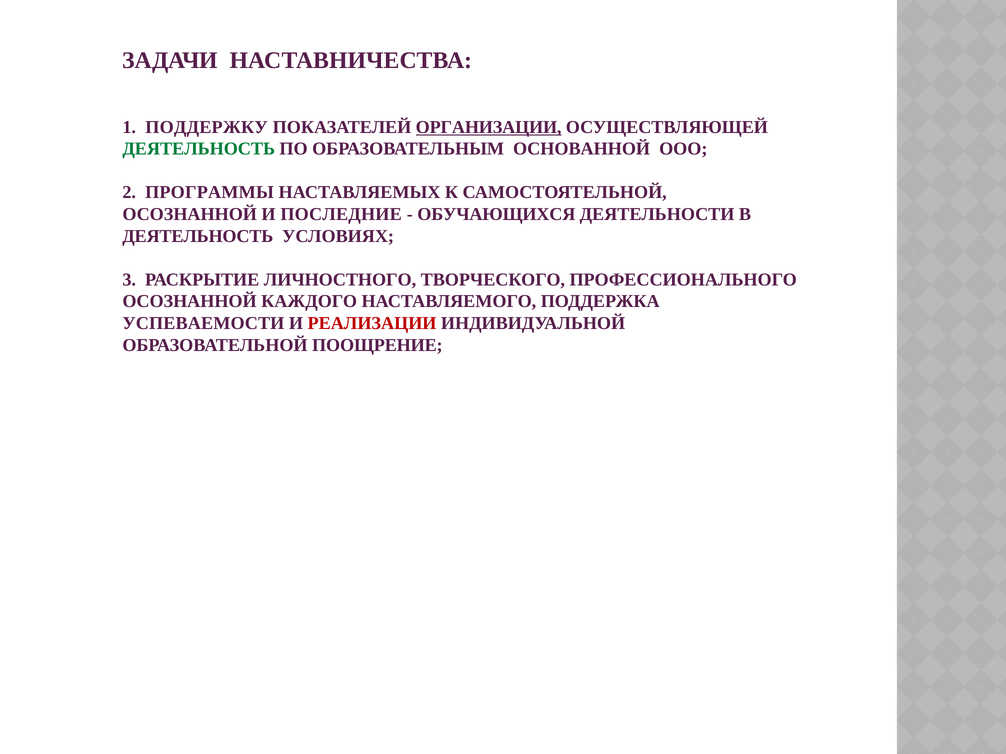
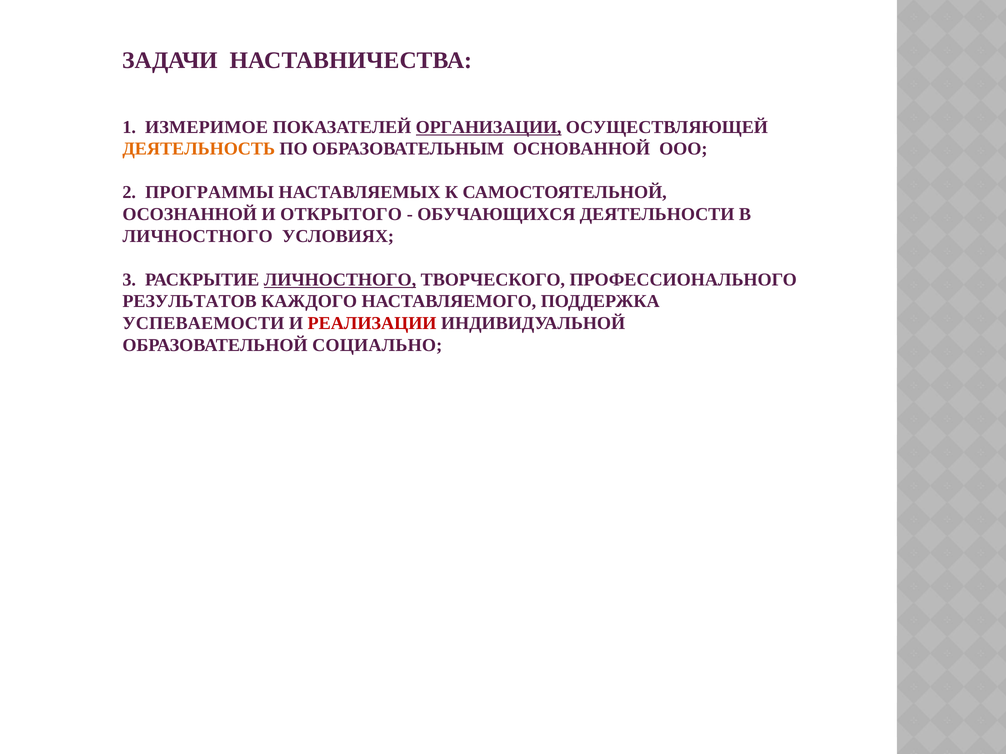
ПОДДЕРЖКУ: ПОДДЕРЖКУ -> ИЗМЕРИМОЕ
ДЕЯТЕЛЬНОСТЬ at (199, 149) colour: green -> orange
ПОСЛЕДНИЕ: ПОСЛЕДНИЕ -> ОТКРЫТОГО
ДЕЯТЕЛЬНОСТЬ at (198, 236): ДЕЯТЕЛЬНОСТЬ -> ЛИЧНОСТНОГО
ЛИЧНОСТНОГО at (340, 280) underline: none -> present
ОСОЗНАННОЙ at (190, 302): ОСОЗНАННОЙ -> РЕЗУЛЬТАТОВ
ПООЩРЕНИЕ: ПООЩРЕНИЕ -> СОЦИАЛЬНО
